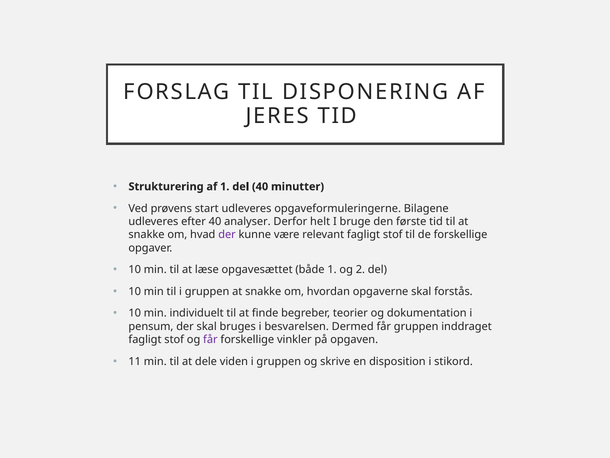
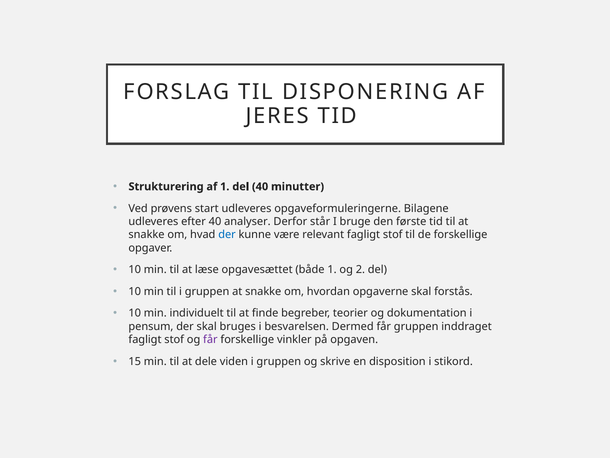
helt: helt -> står
der at (227, 235) colour: purple -> blue
11: 11 -> 15
